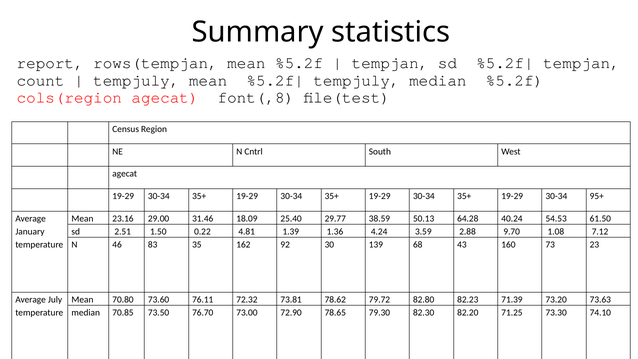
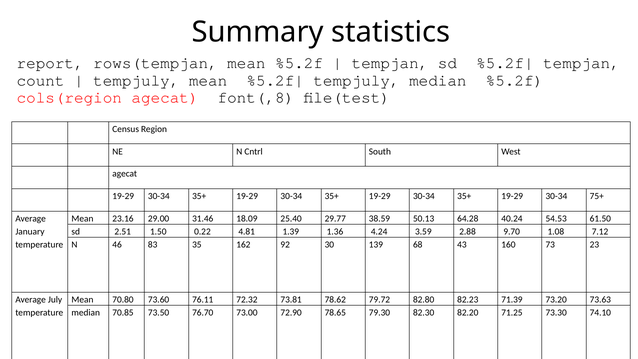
95+: 95+ -> 75+
